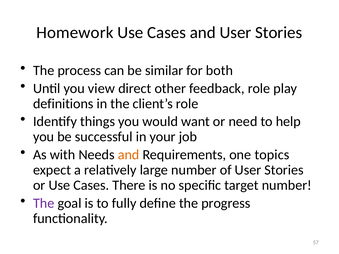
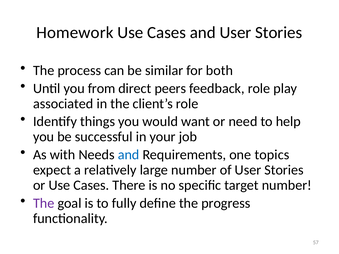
view: view -> from
other: other -> peers
definitions: definitions -> associated
and at (129, 155) colour: orange -> blue
